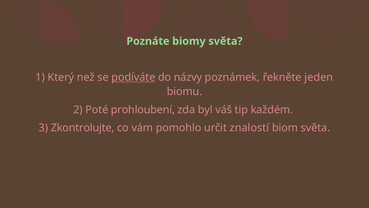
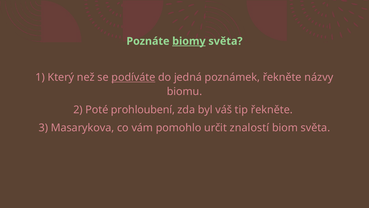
biomy underline: none -> present
názvy: názvy -> jedná
jeden: jeden -> názvy
tip každém: každém -> řekněte
Zkontrolujte: Zkontrolujte -> Masarykova
